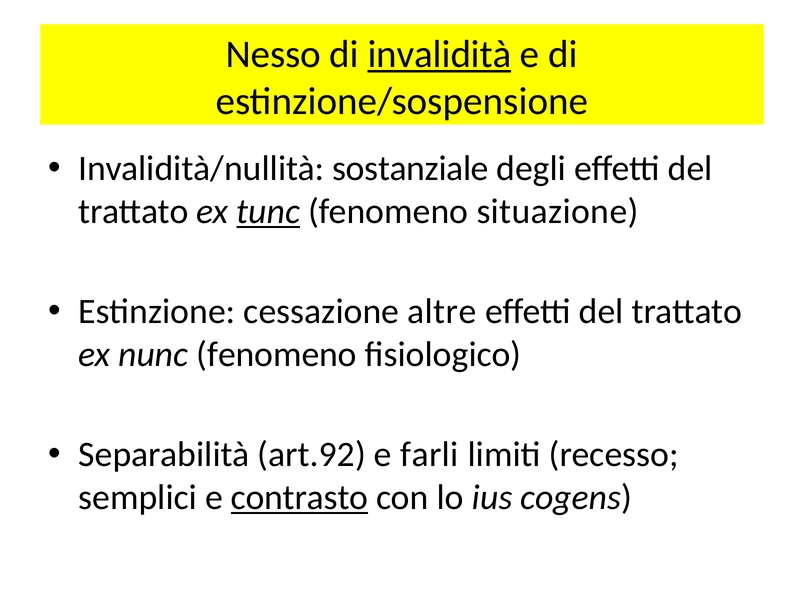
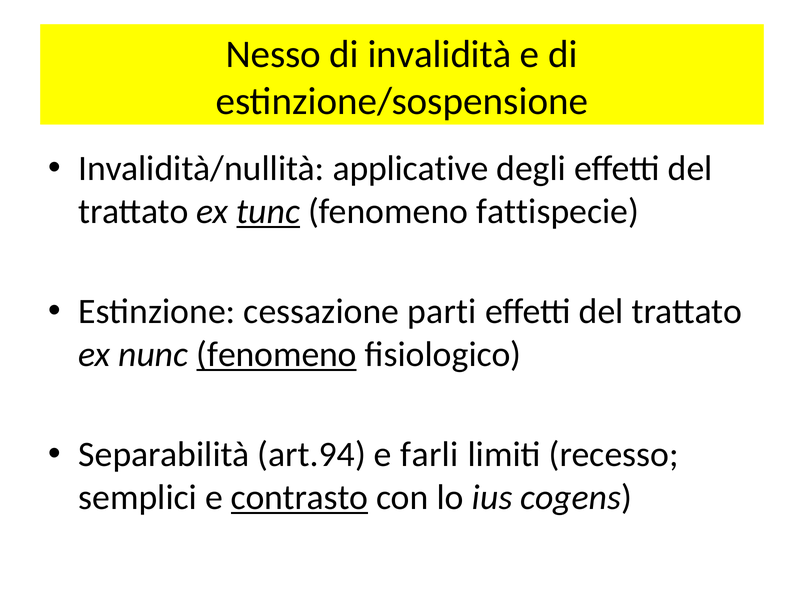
invalidità underline: present -> none
sostanziale: sostanziale -> applicative
situazione: situazione -> fattispecie
altre: altre -> parti
fenomeno at (277, 355) underline: none -> present
art.92: art.92 -> art.94
